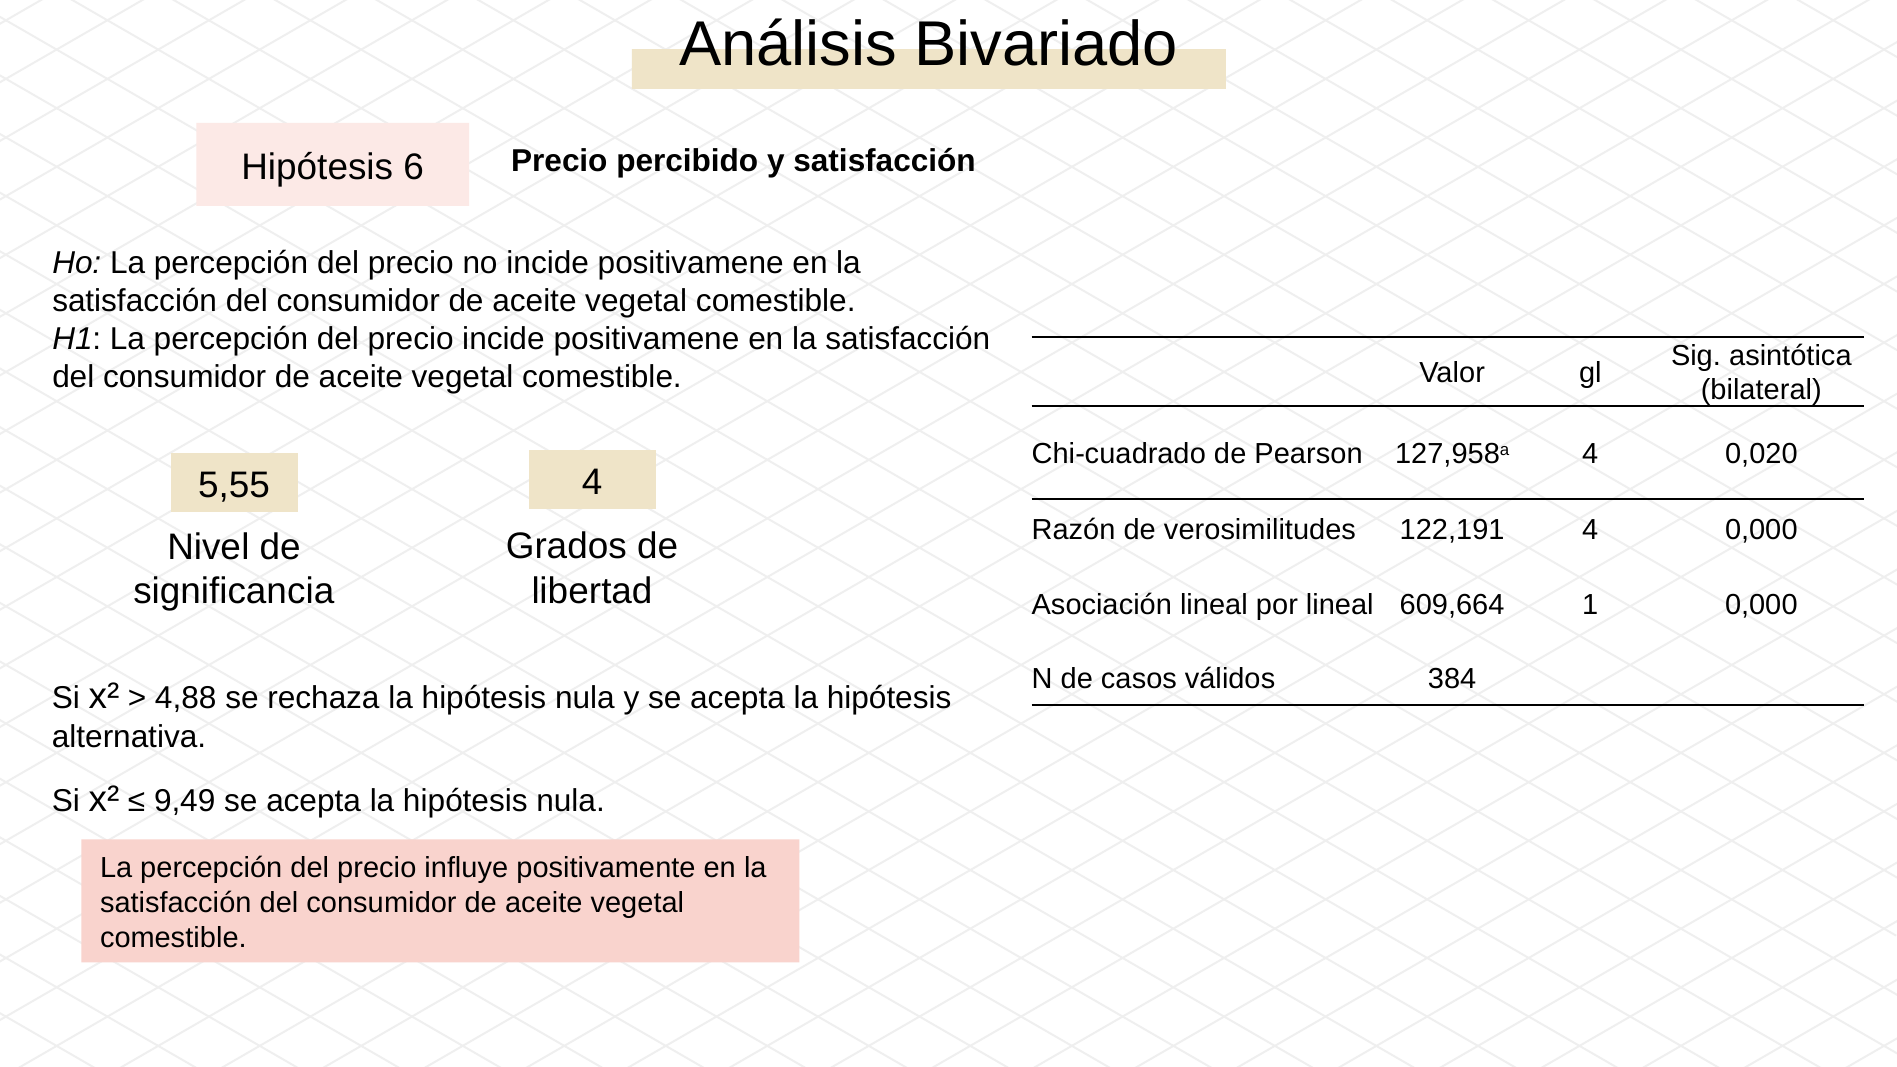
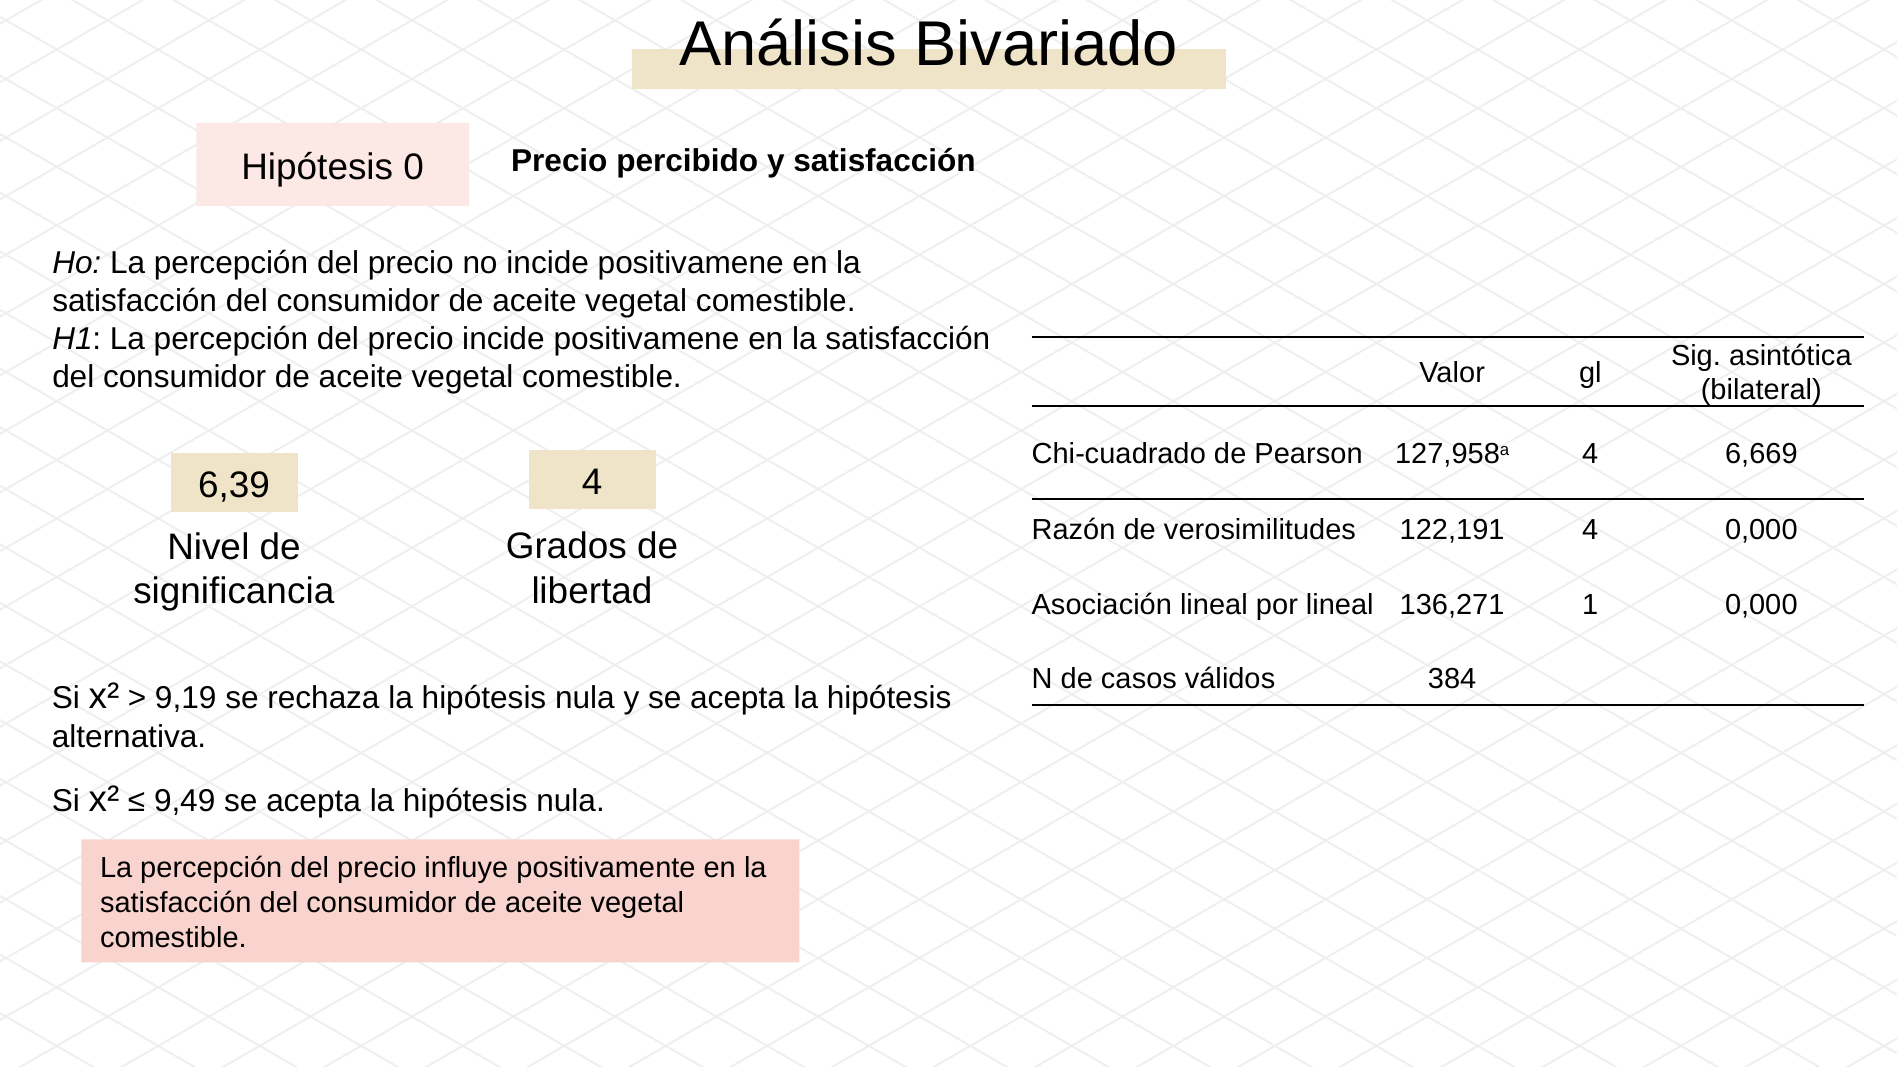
6: 6 -> 0
0,020: 0,020 -> 6,669
5,55: 5,55 -> 6,39
609,664: 609,664 -> 136,271
4,88: 4,88 -> 9,19
